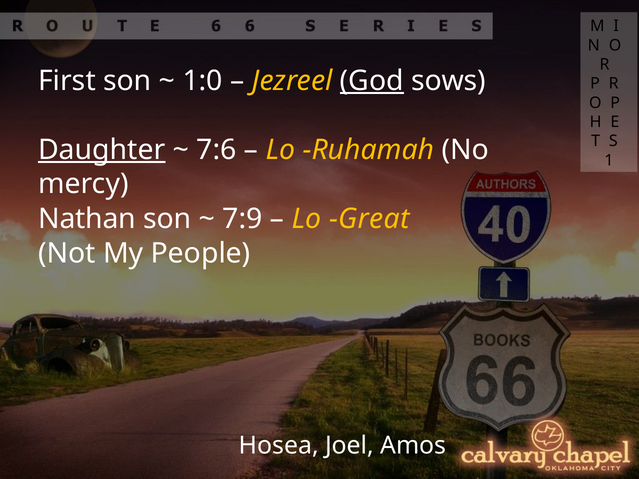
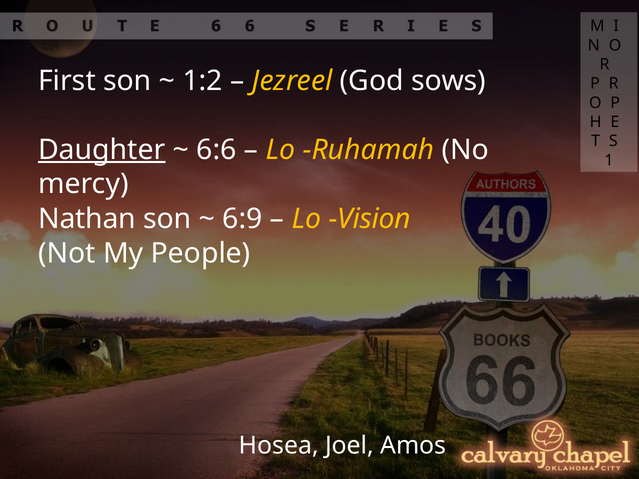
1:0: 1:0 -> 1:2
God underline: present -> none
7:6: 7:6 -> 6:6
7:9: 7:9 -> 6:9
Great: Great -> Vision
